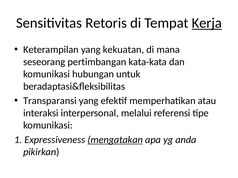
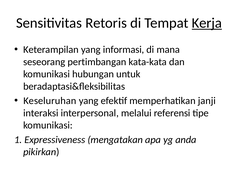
kekuatan: kekuatan -> informasi
Transparansi: Transparansi -> Keseluruhan
atau: atau -> janji
mengatakan underline: present -> none
